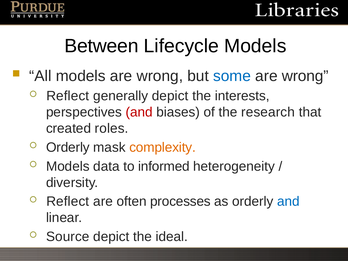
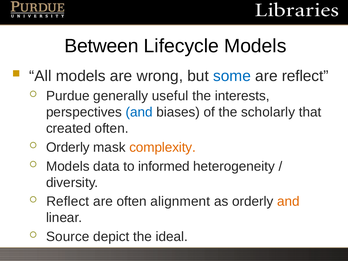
wrong at (305, 76): wrong -> reflect
Reflect at (68, 96): Reflect -> Purdue
generally depict: depict -> useful
and at (139, 112) colour: red -> blue
research: research -> scholarly
created roles: roles -> often
processes: processes -> alignment
and at (288, 202) colour: blue -> orange
